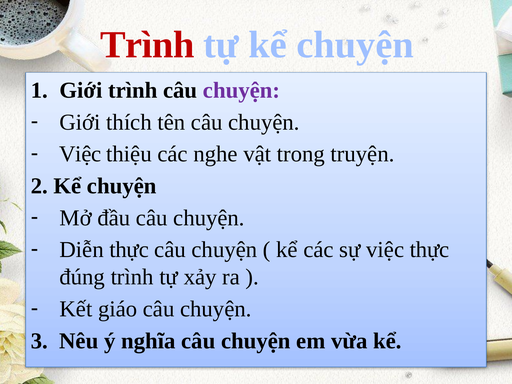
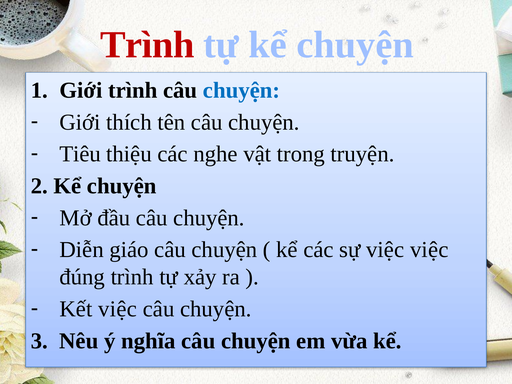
chuyện at (242, 90) colour: purple -> blue
Việc at (80, 154): Việc -> Tiêu
Diễn thực: thực -> giáo
việc thực: thực -> việc
Kết giáo: giáo -> việc
